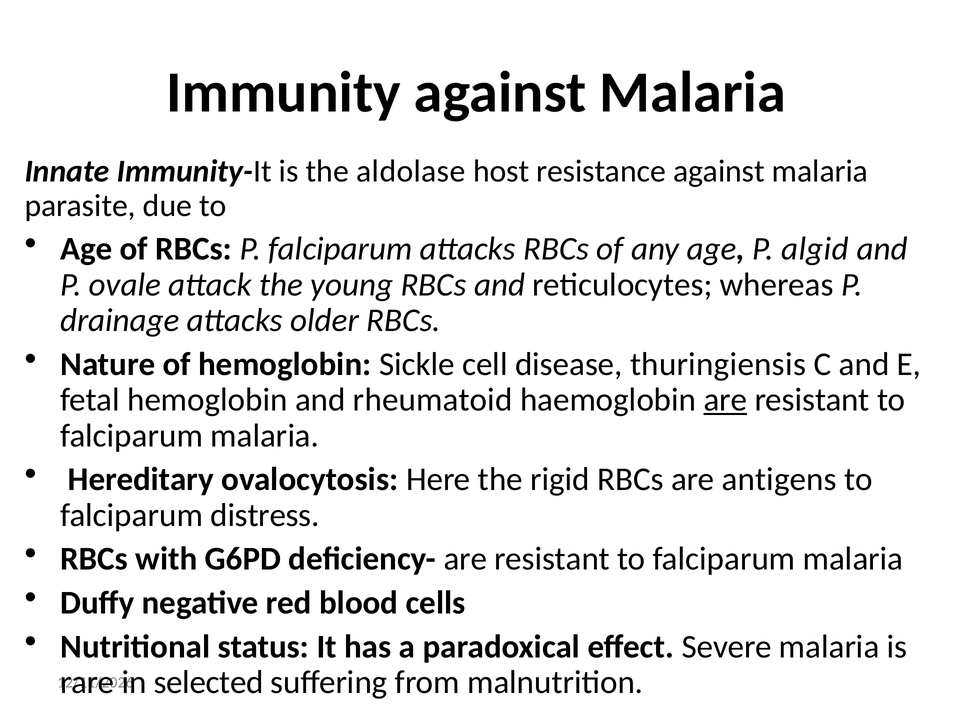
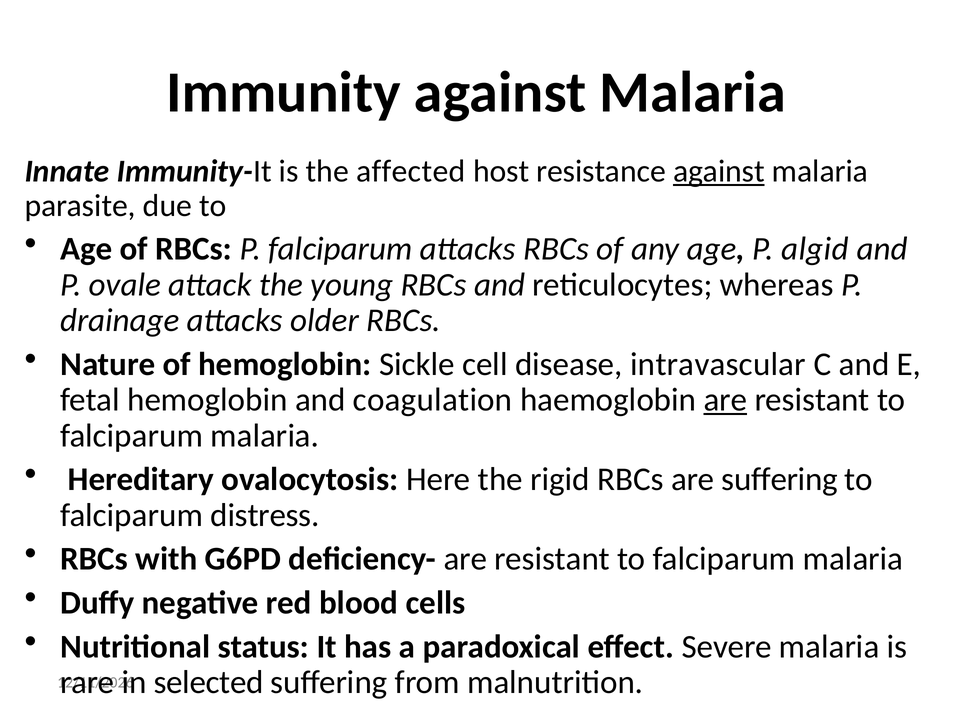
aldolase: aldolase -> affected
against at (719, 171) underline: none -> present
thuringiensis: thuringiensis -> intravascular
rheumatoid: rheumatoid -> coagulation
are antigens: antigens -> suffering
